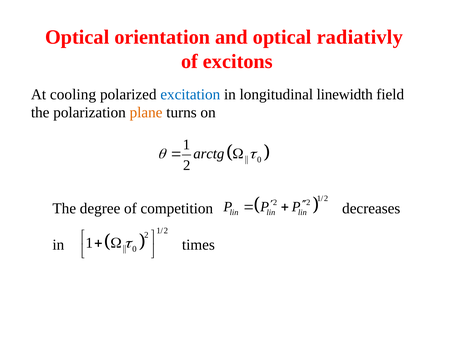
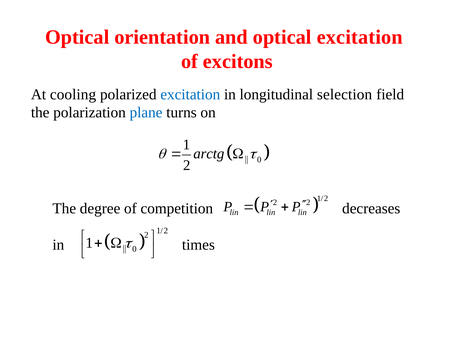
optical radiativly: radiativly -> excitation
linewidth: linewidth -> selection
plane colour: orange -> blue
